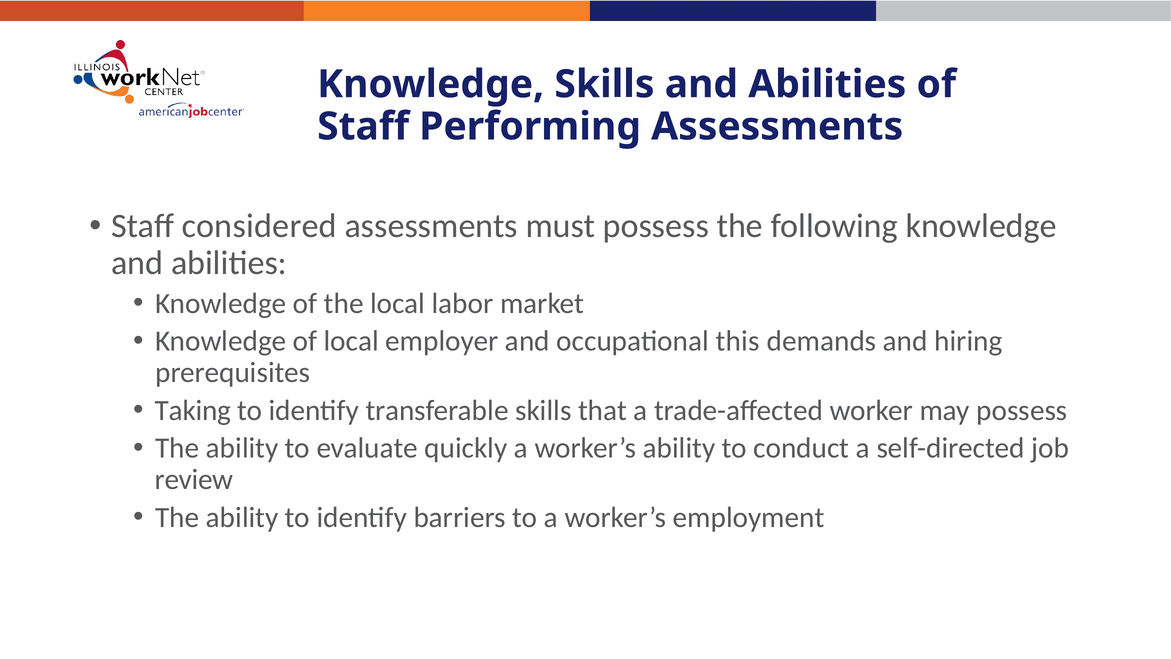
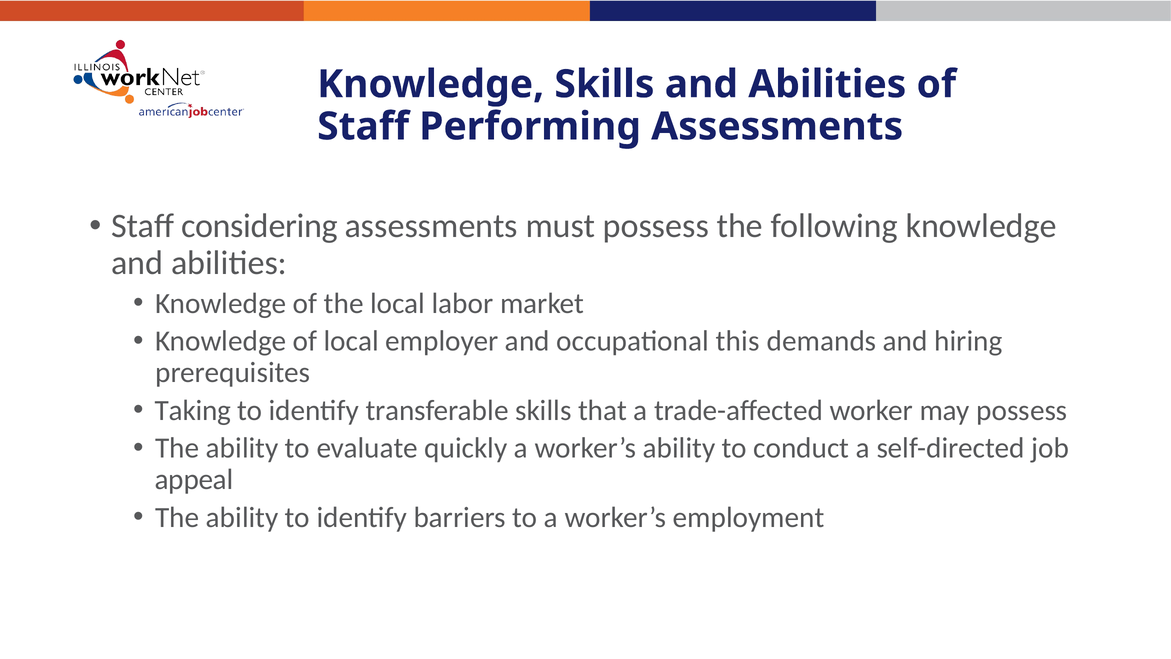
considered: considered -> considering
review: review -> appeal
